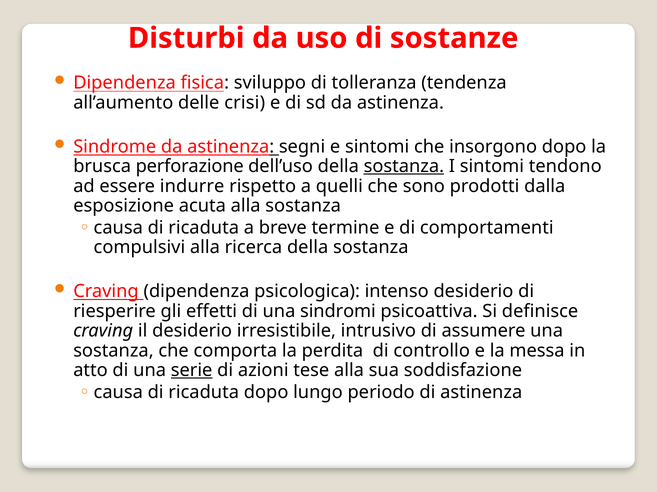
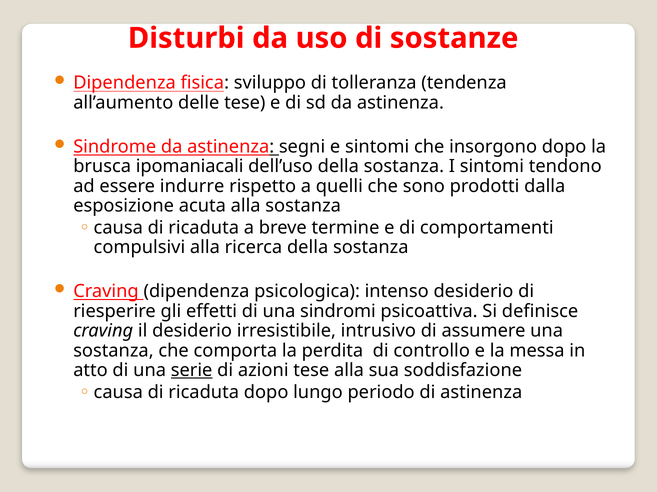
delle crisi: crisi -> tese
perforazione: perforazione -> ipomaniacali
sostanza at (404, 167) underline: present -> none
